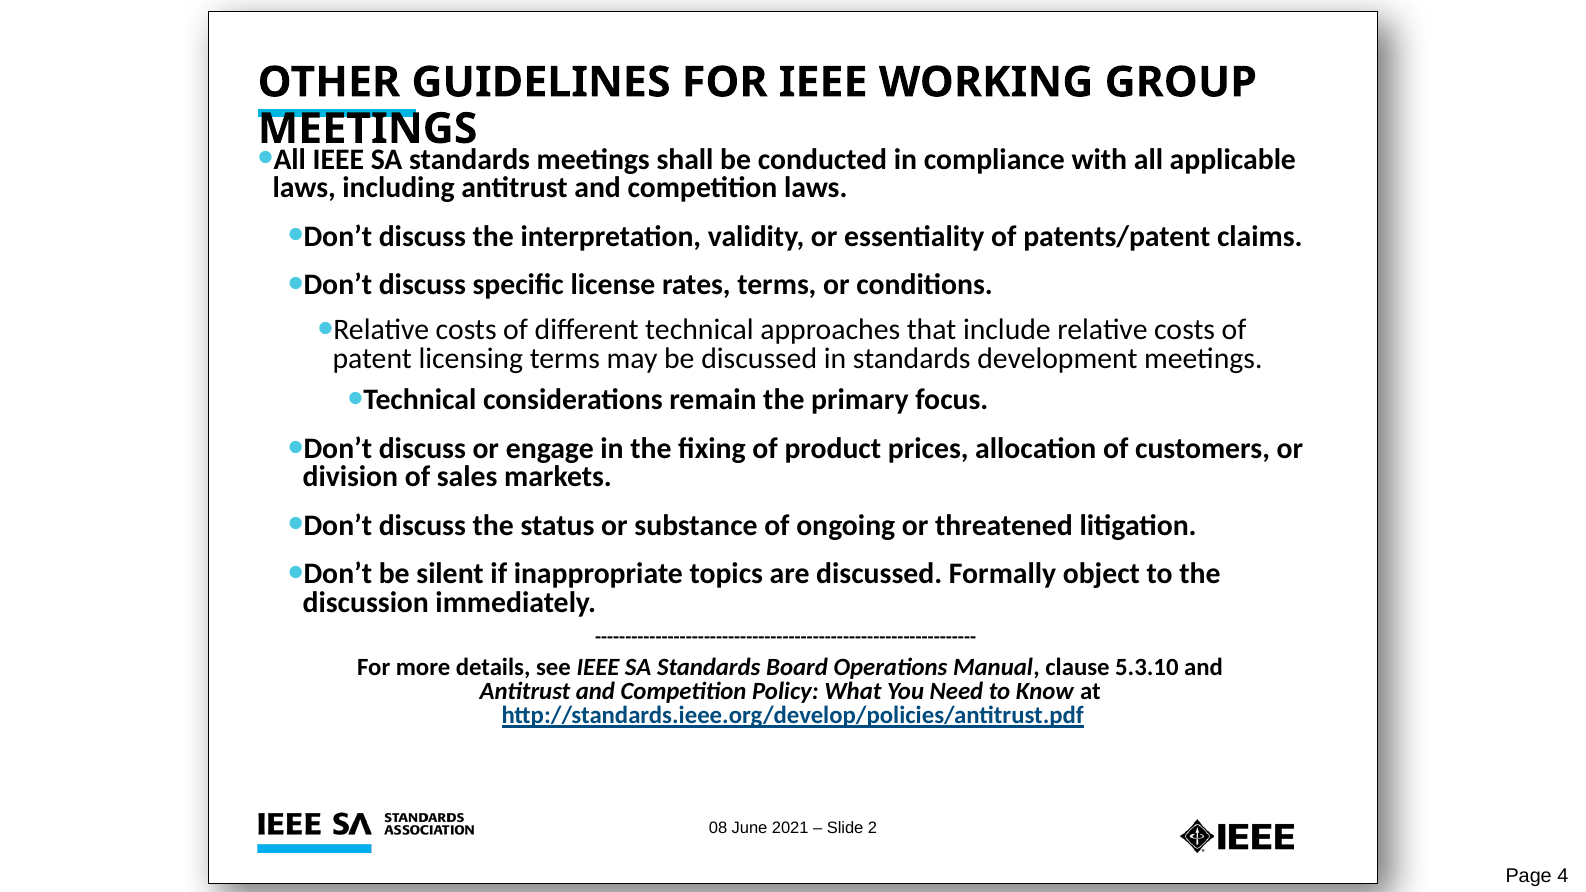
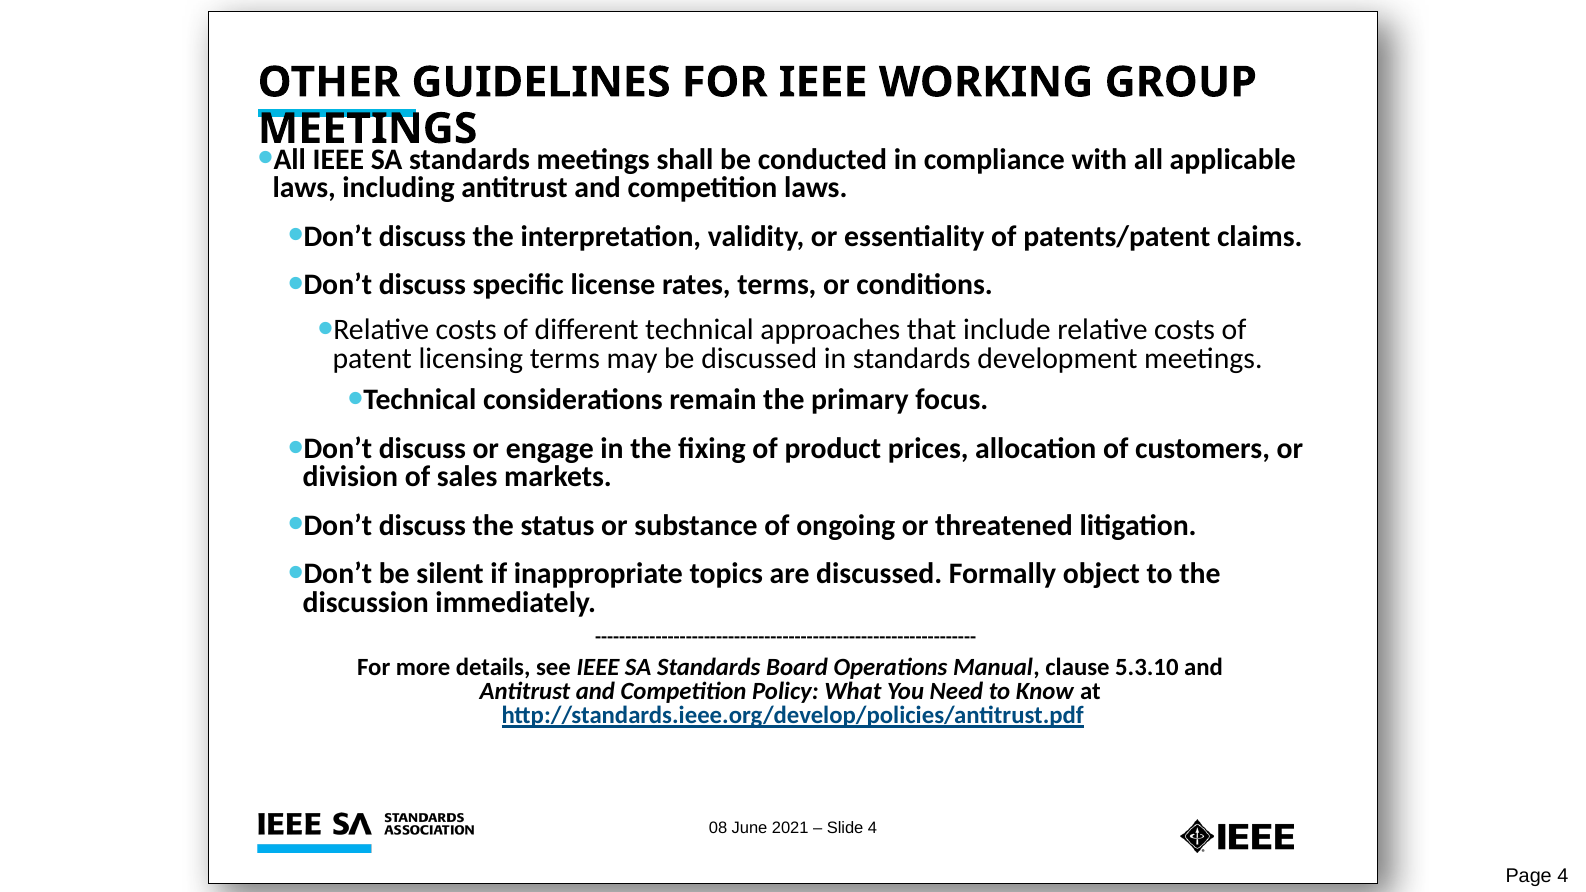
Slide 2: 2 -> 4
